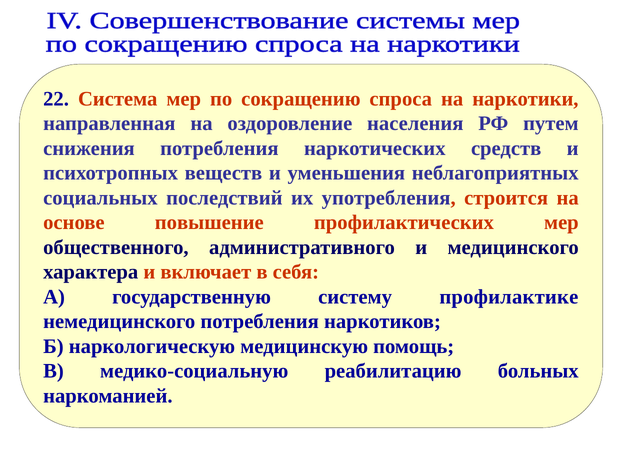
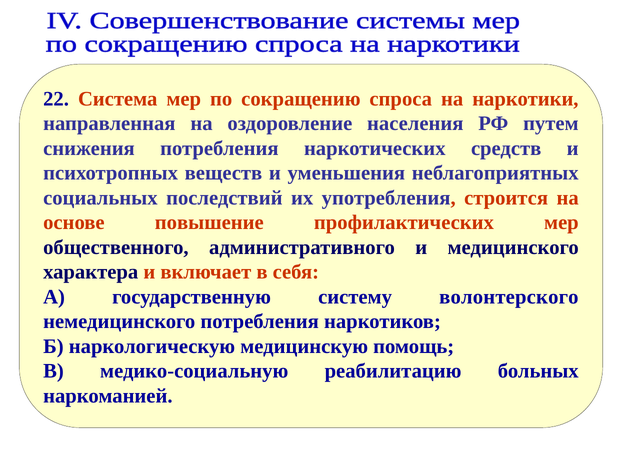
профилактике: профилактике -> волонтерского
